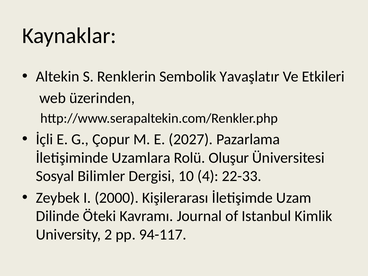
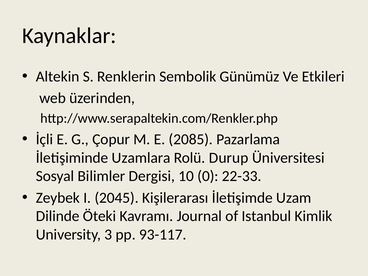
Yavaşlatır: Yavaşlatır -> Günümüz
2027: 2027 -> 2085
Oluşur: Oluşur -> Durup
4: 4 -> 0
2000: 2000 -> 2045
2: 2 -> 3
94-117: 94-117 -> 93-117
